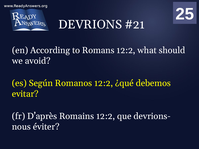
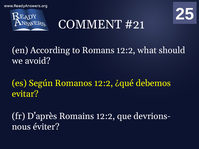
DEVRIONS: DEVRIONS -> COMMENT
